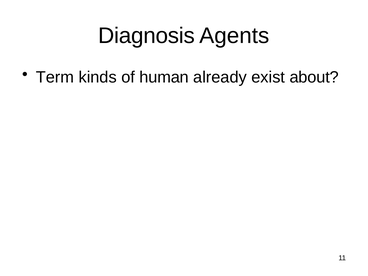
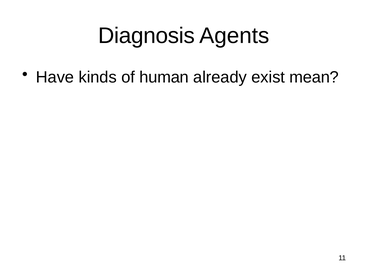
Term: Term -> Have
about: about -> mean
